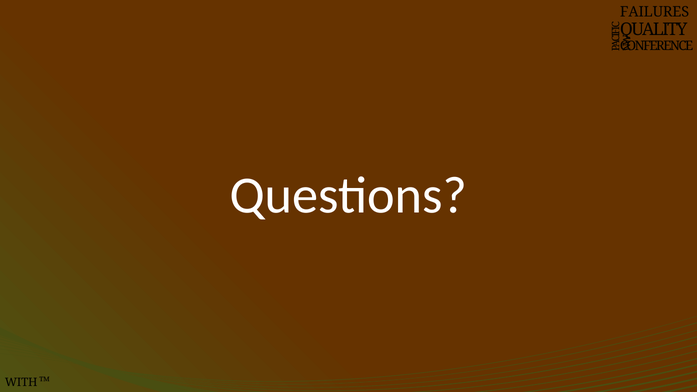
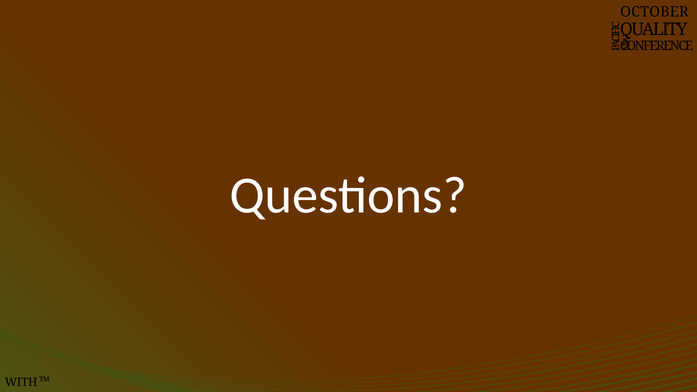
FAILURES: FAILURES -> OCTOBER
